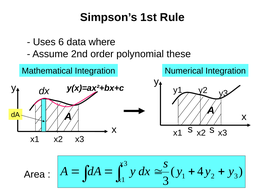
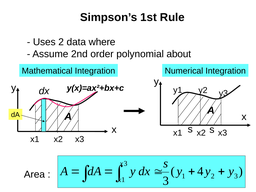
Uses 6: 6 -> 2
these: these -> about
